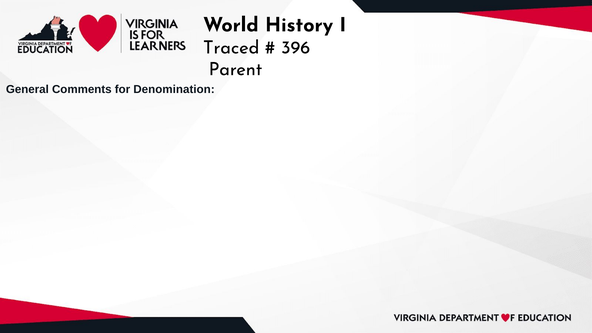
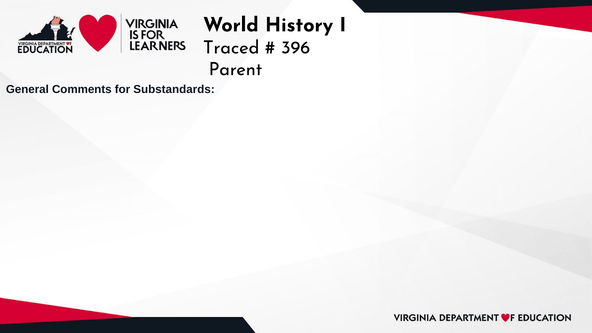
Denomination: Denomination -> Substandards
